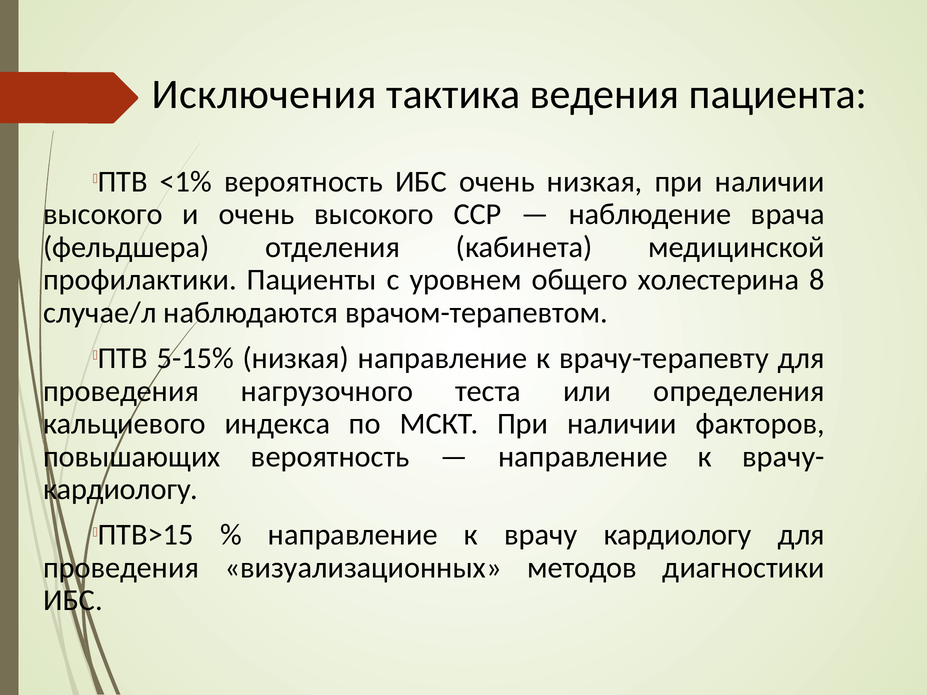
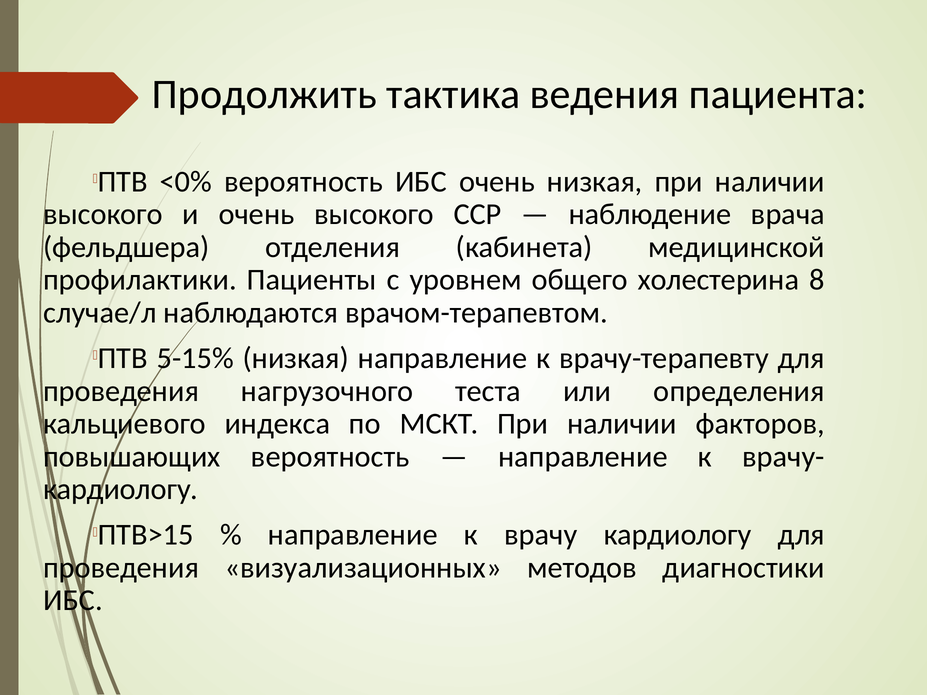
Исключения: Исключения -> Продолжить
<1%: <1% -> <0%
